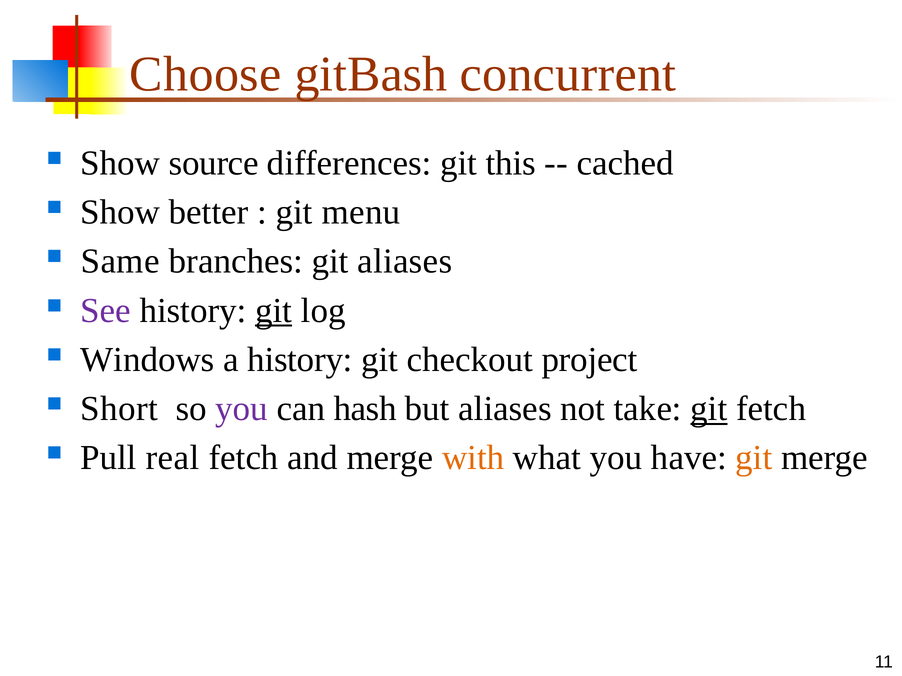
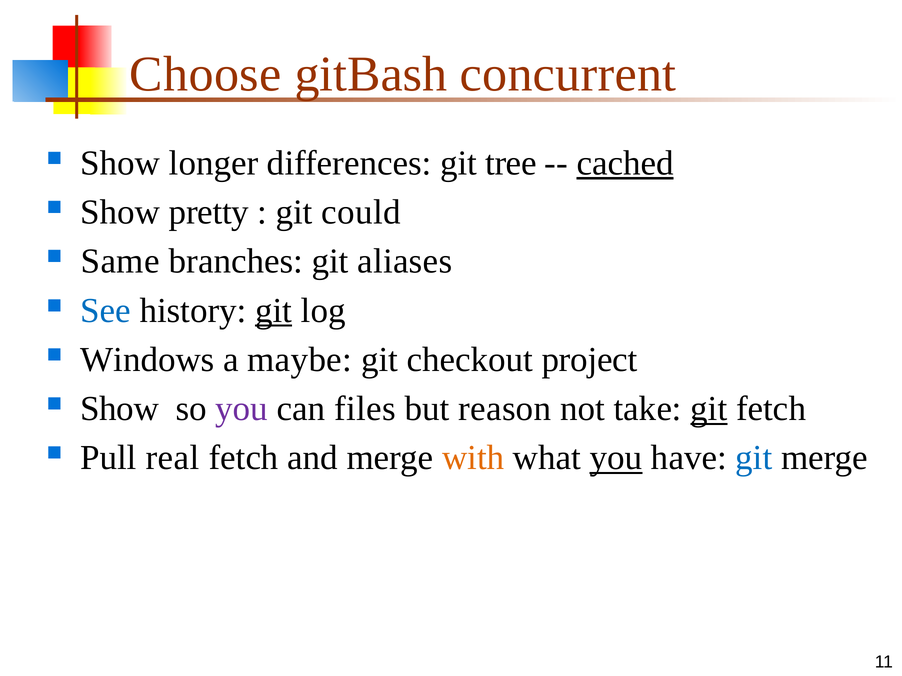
source: source -> longer
this: this -> tree
cached underline: none -> present
better: better -> pretty
menu: menu -> could
See colour: purple -> blue
a history: history -> maybe
Short at (119, 409): Short -> Show
hash: hash -> files
but aliases: aliases -> reason
you at (616, 458) underline: none -> present
git at (754, 458) colour: orange -> blue
